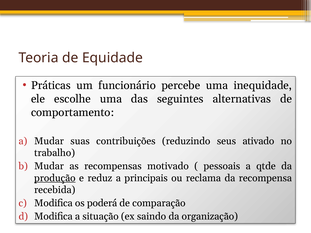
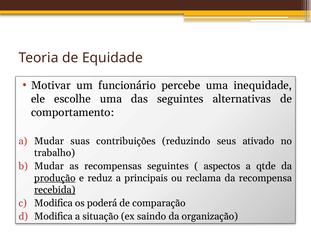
Práticas: Práticas -> Motivar
recompensas motivado: motivado -> seguintes
pessoais: pessoais -> aspectos
recebida underline: none -> present
